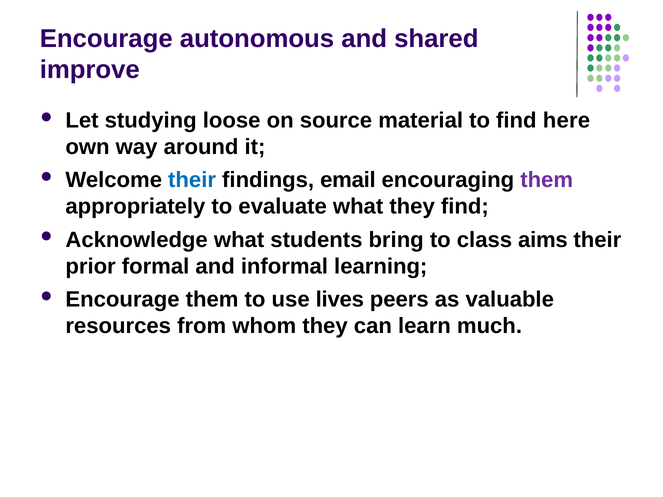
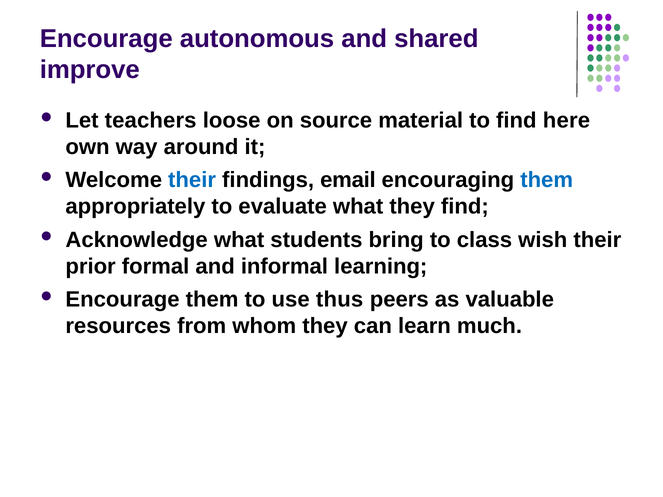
studying: studying -> teachers
them at (547, 180) colour: purple -> blue
aims: aims -> wish
lives: lives -> thus
